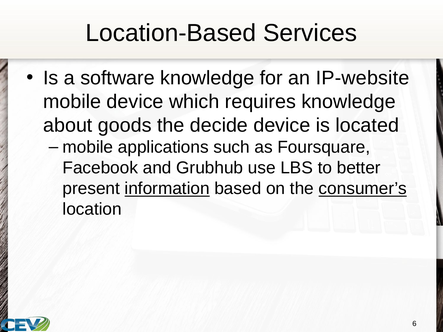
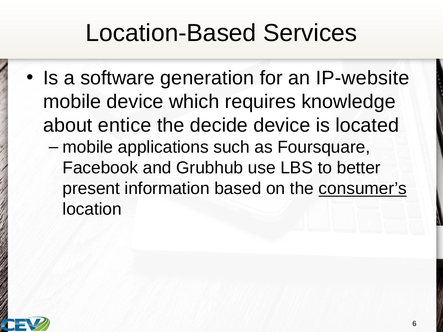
software knowledge: knowledge -> generation
goods: goods -> entice
information underline: present -> none
